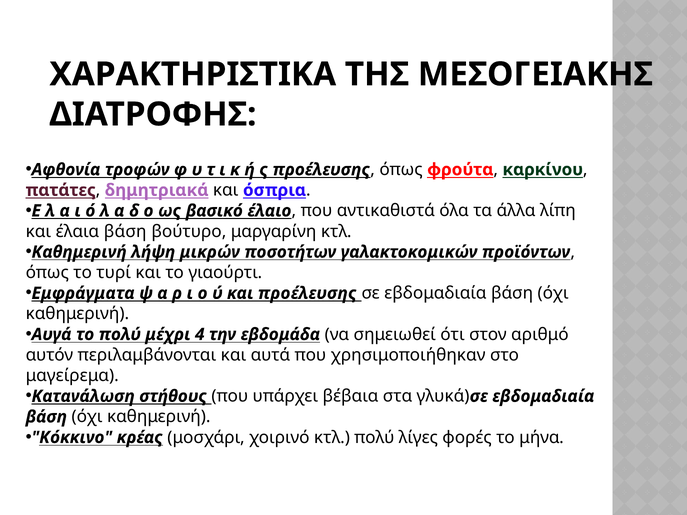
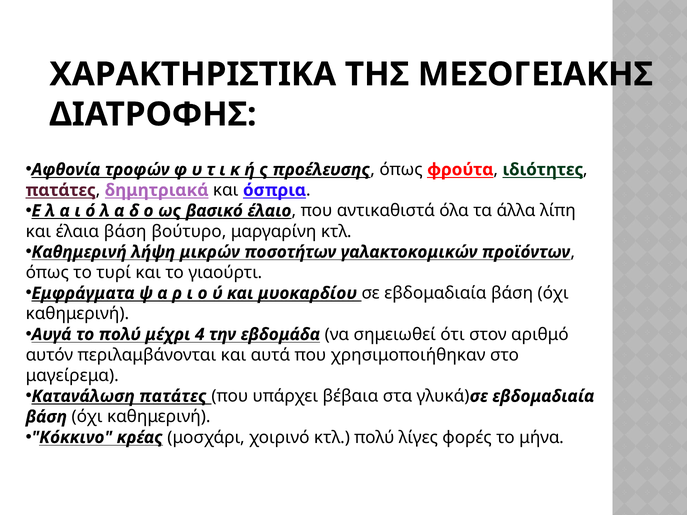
καρκίνου: καρκίνου -> ιδιότητες
και προέλευσης: προέλευσης -> μυοκαρδίου
Κατανάλωση στήθους: στήθους -> πατάτες
